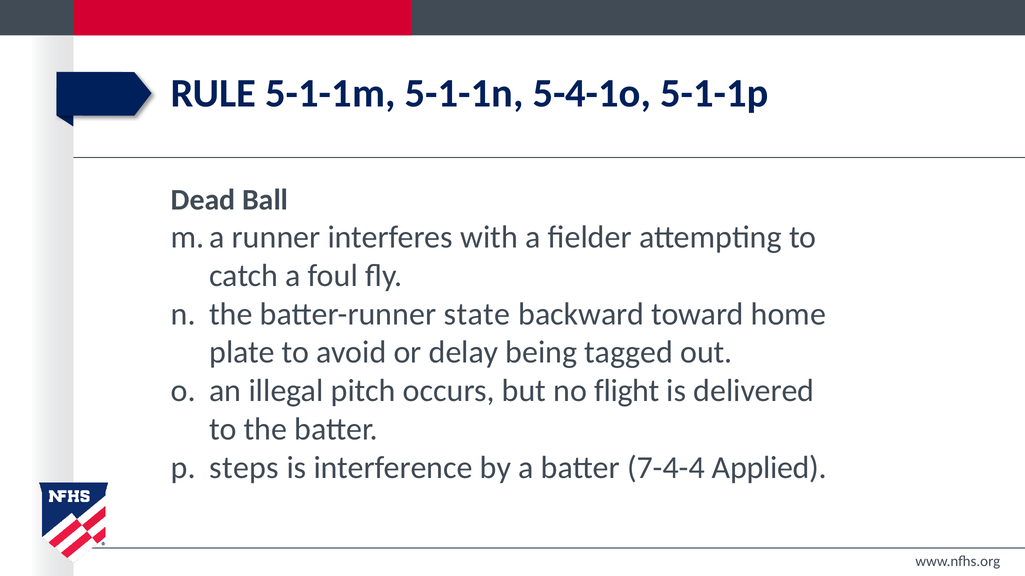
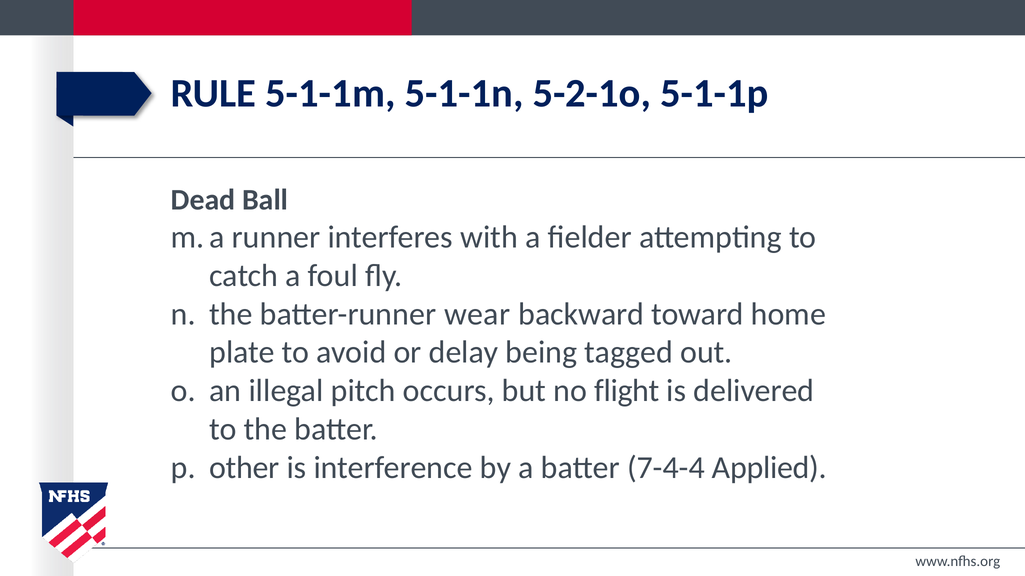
5-4-1o: 5-4-1o -> 5-2-1o
state: state -> wear
steps: steps -> other
